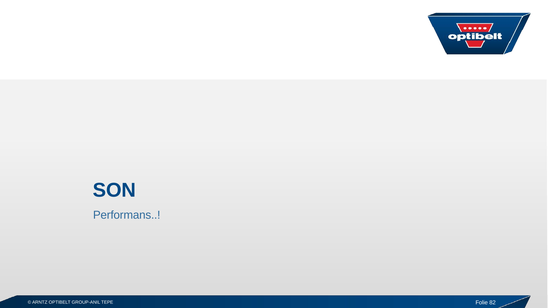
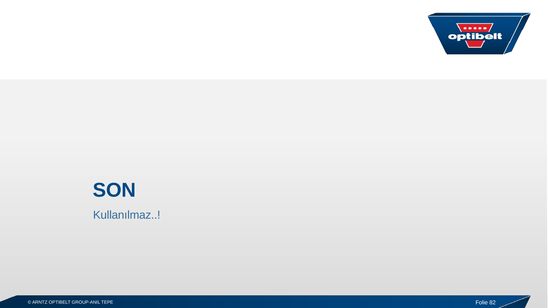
Performans: Performans -> Kullanılmaz
